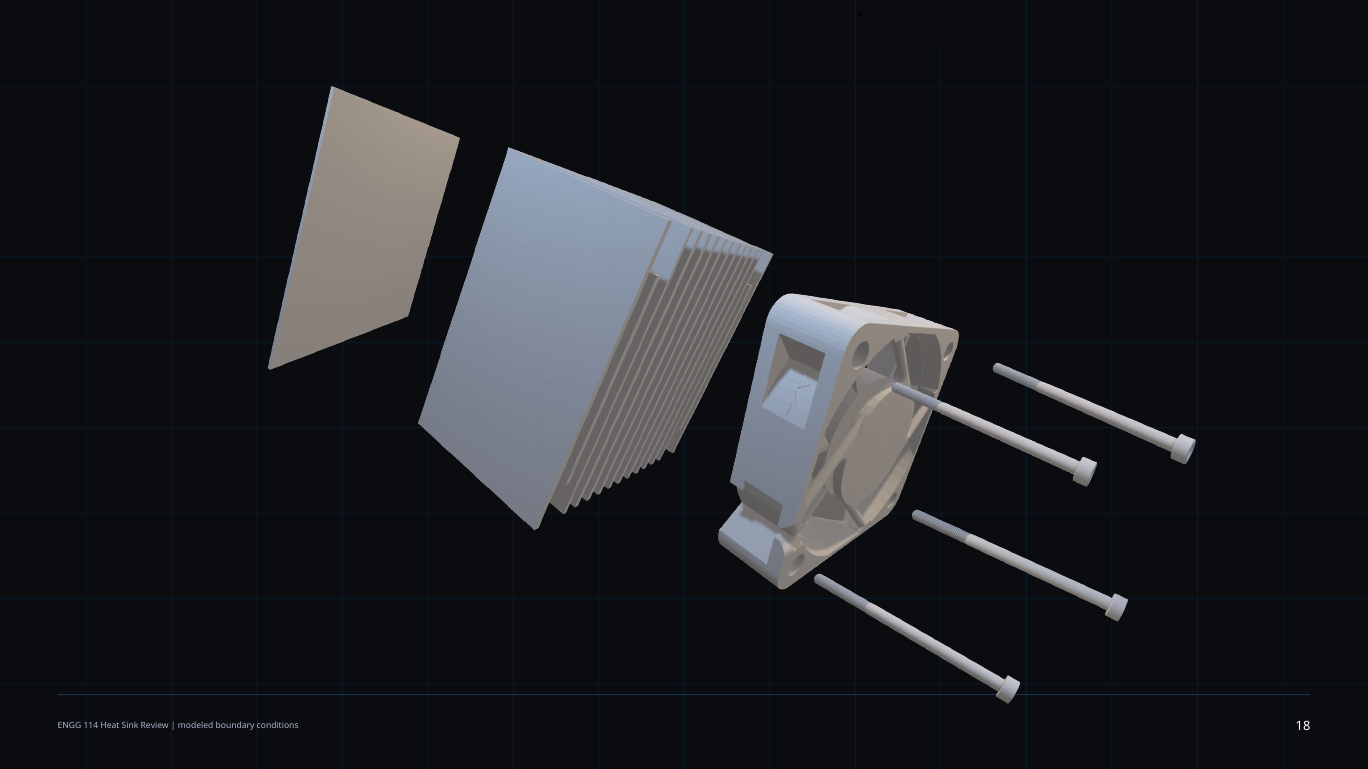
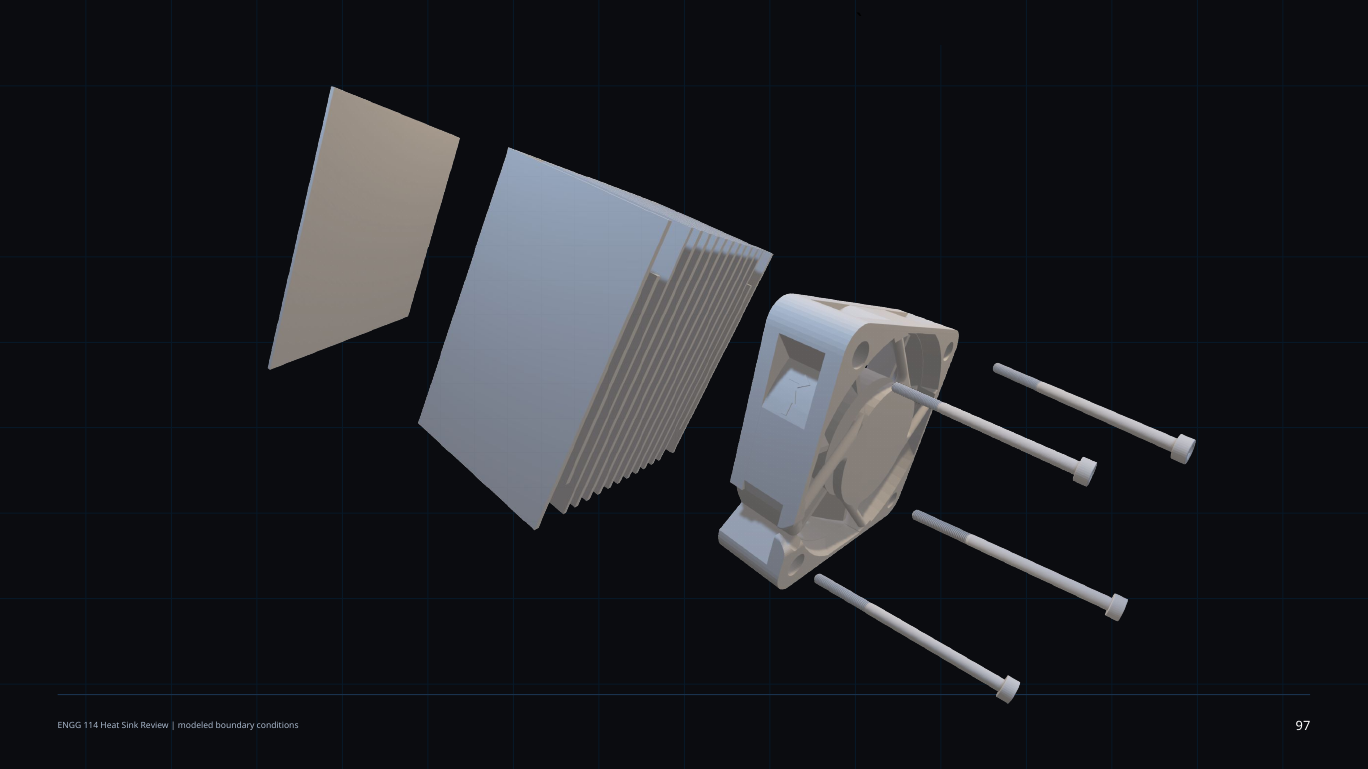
18: 18 -> 97
